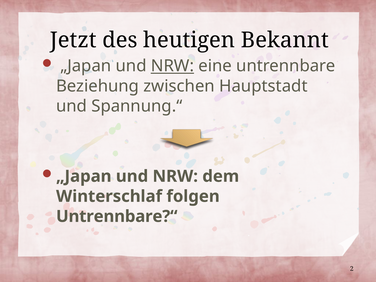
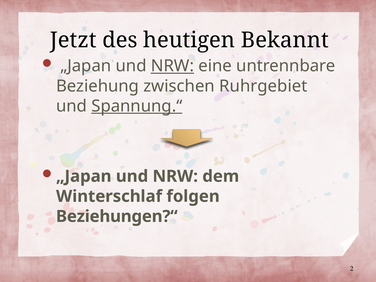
Hauptstadt: Hauptstadt -> Ruhrgebiet
Spannung.“ underline: none -> present
Untrennbare?“: Untrennbare?“ -> Beziehungen?“
